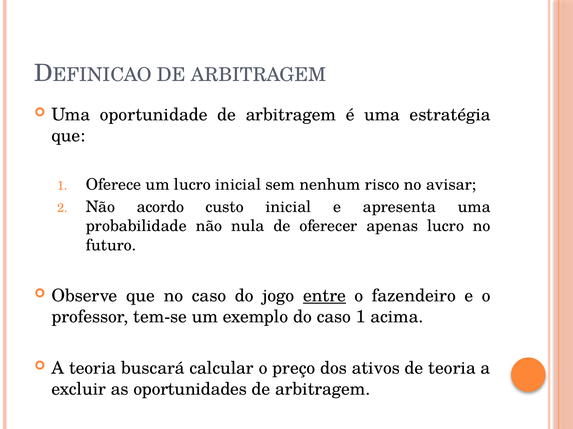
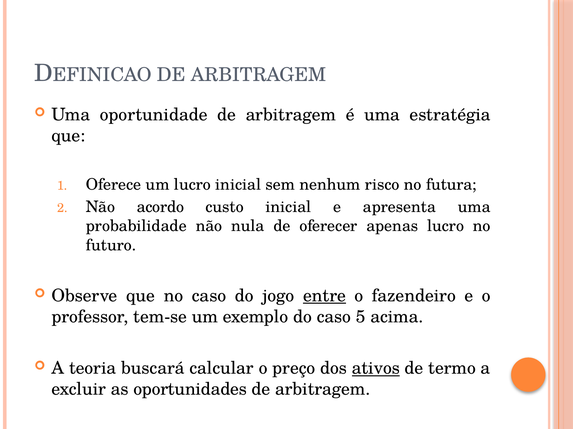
avisar: avisar -> futura
caso 1: 1 -> 5
ativos underline: none -> present
de teoria: teoria -> termo
